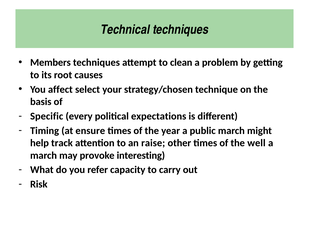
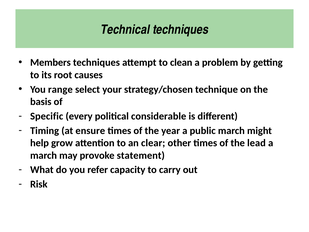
affect: affect -> range
expectations: expectations -> considerable
track: track -> grow
raise: raise -> clear
well: well -> lead
interesting: interesting -> statement
